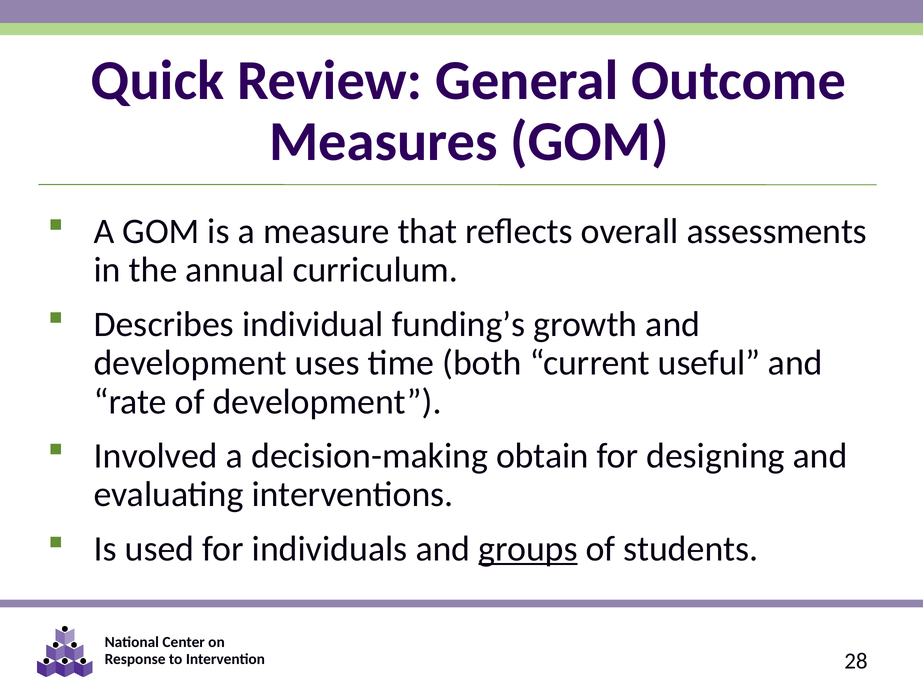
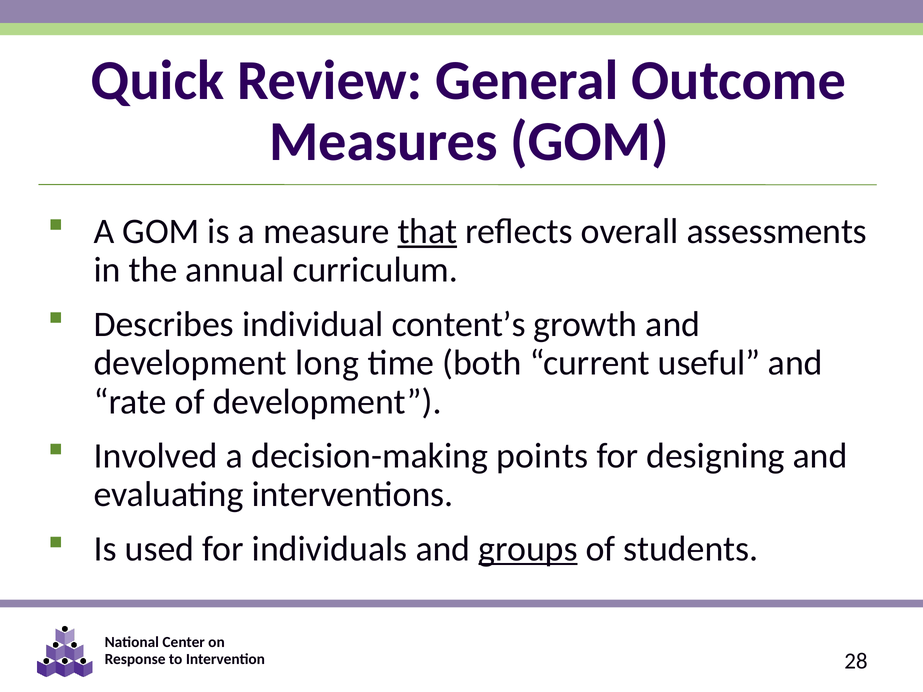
that underline: none -> present
funding’s: funding’s -> content’s
uses: uses -> long
obtain: obtain -> points
